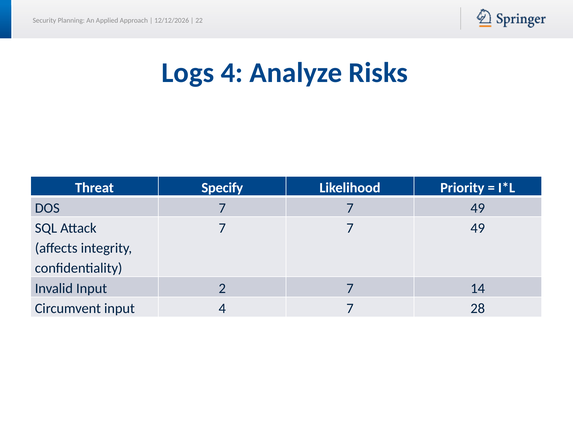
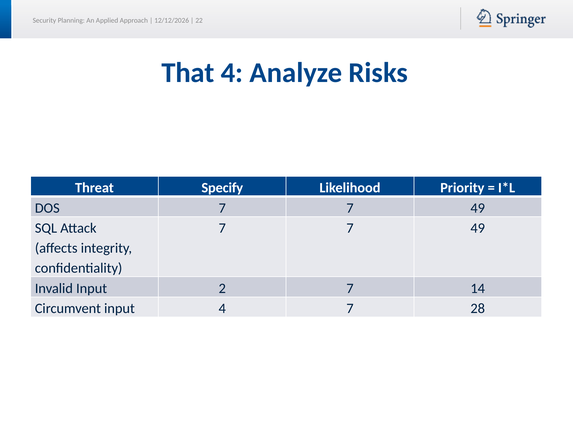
Logs: Logs -> That
